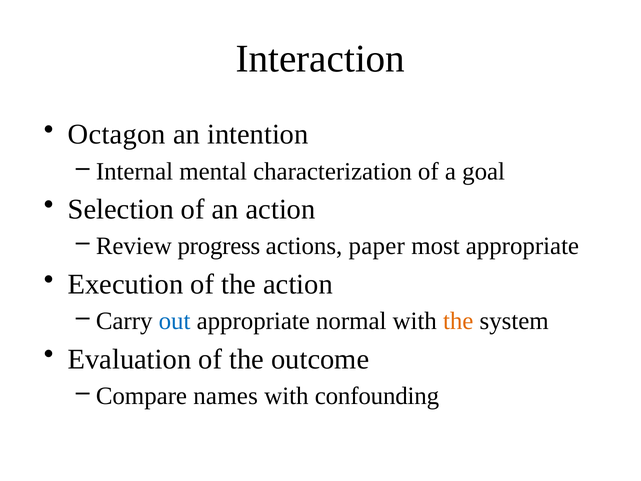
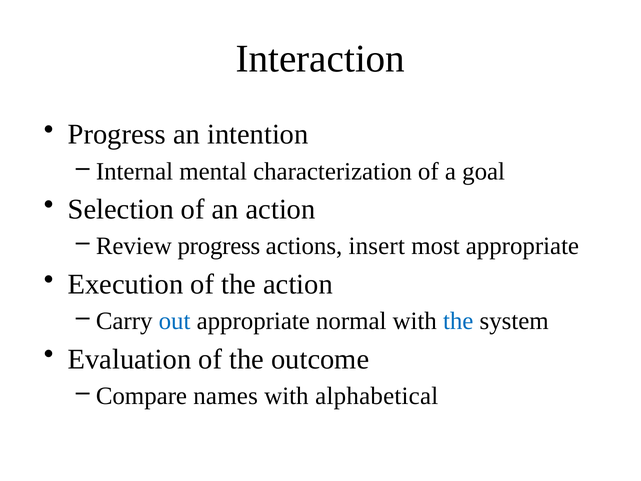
Octagon at (117, 134): Octagon -> Progress
paper: paper -> insert
the at (458, 321) colour: orange -> blue
confounding: confounding -> alphabetical
